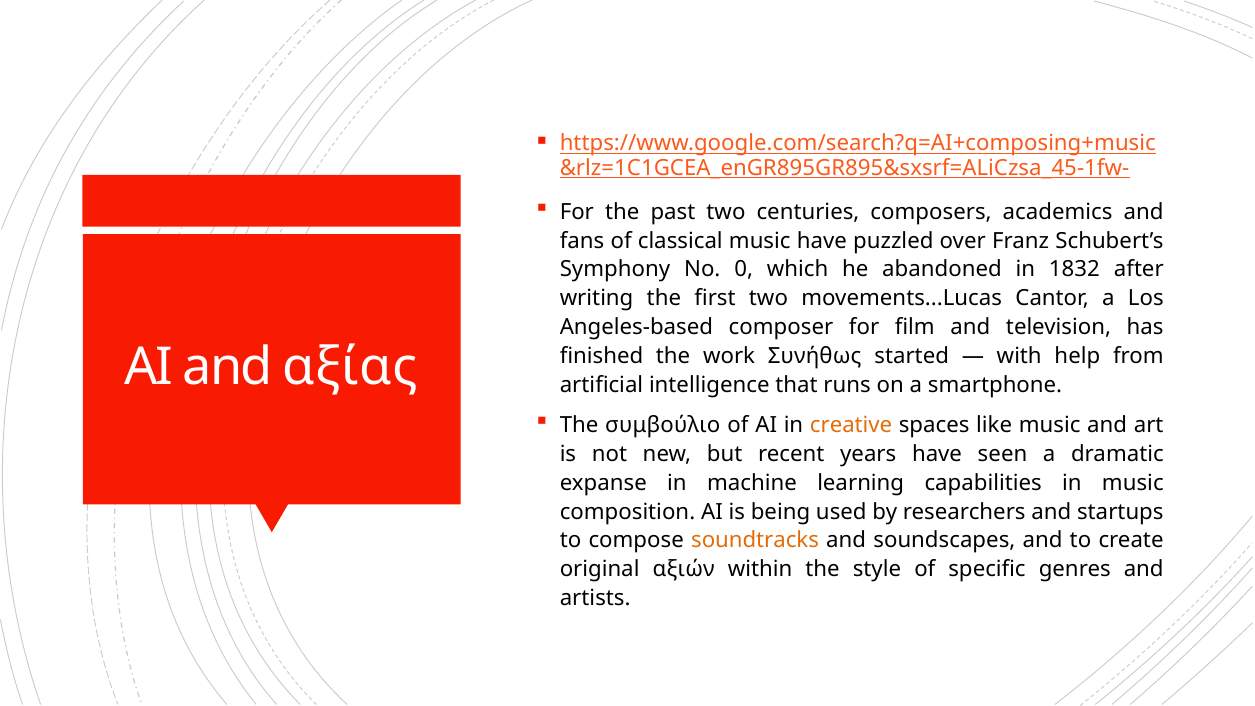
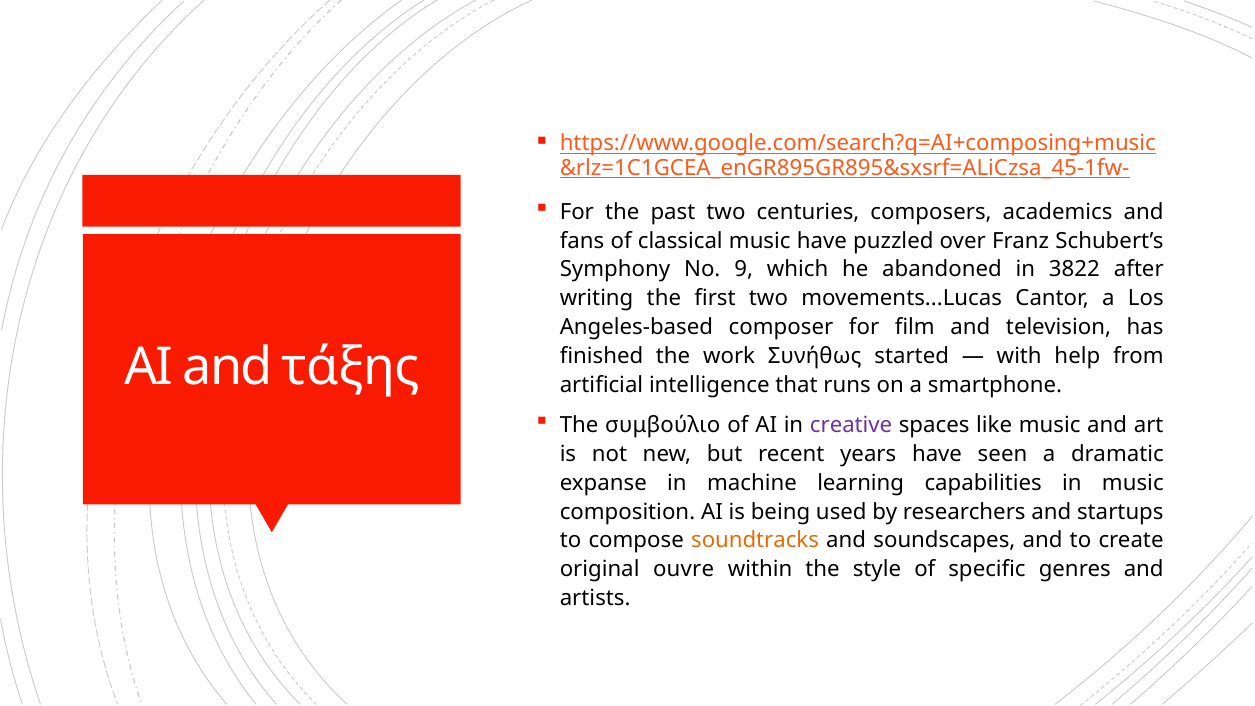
0: 0 -> 9
1832: 1832 -> 3822
αξίας: αξίας -> τάξης
creative colour: orange -> purple
αξιών: αξιών -> ouvre
